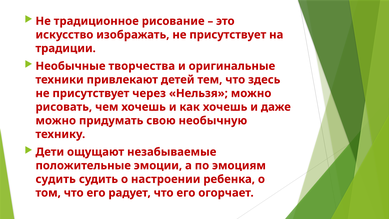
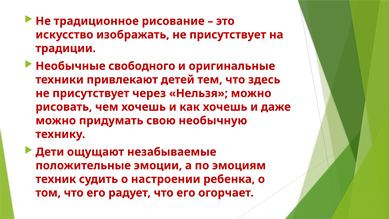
творчества: творчества -> свободного
судить at (56, 179): судить -> техник
